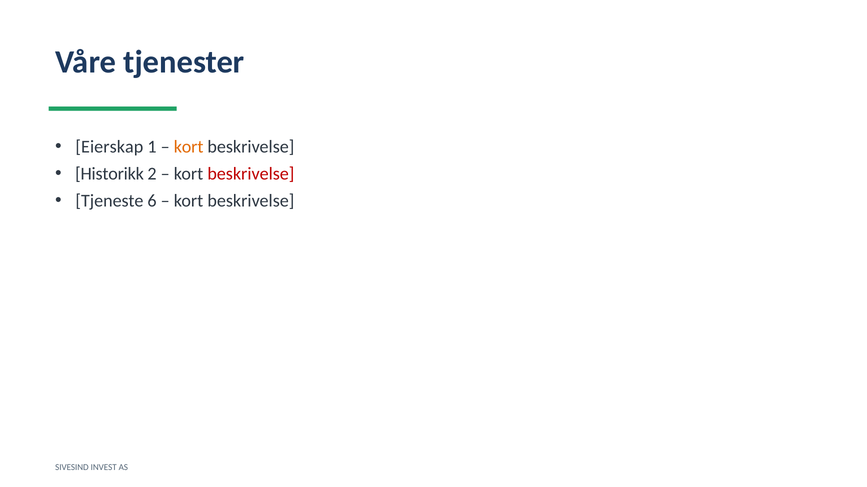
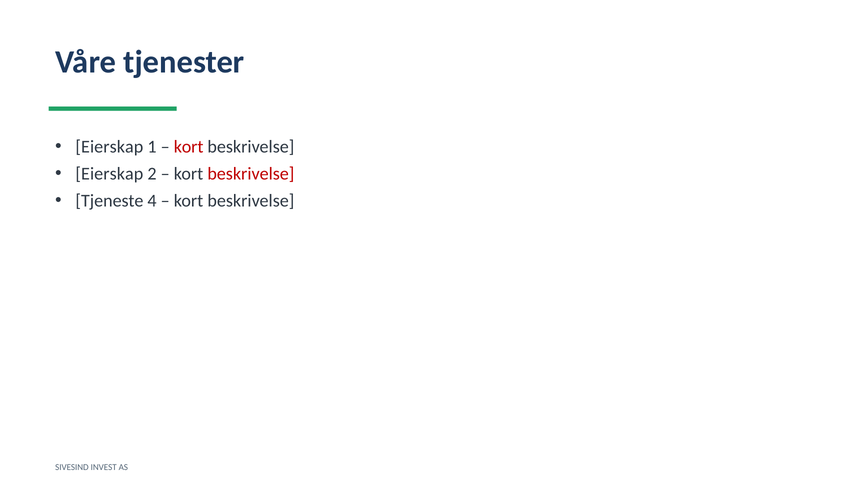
kort at (189, 147) colour: orange -> red
Historikk at (110, 174): Historikk -> Eierskap
6: 6 -> 4
